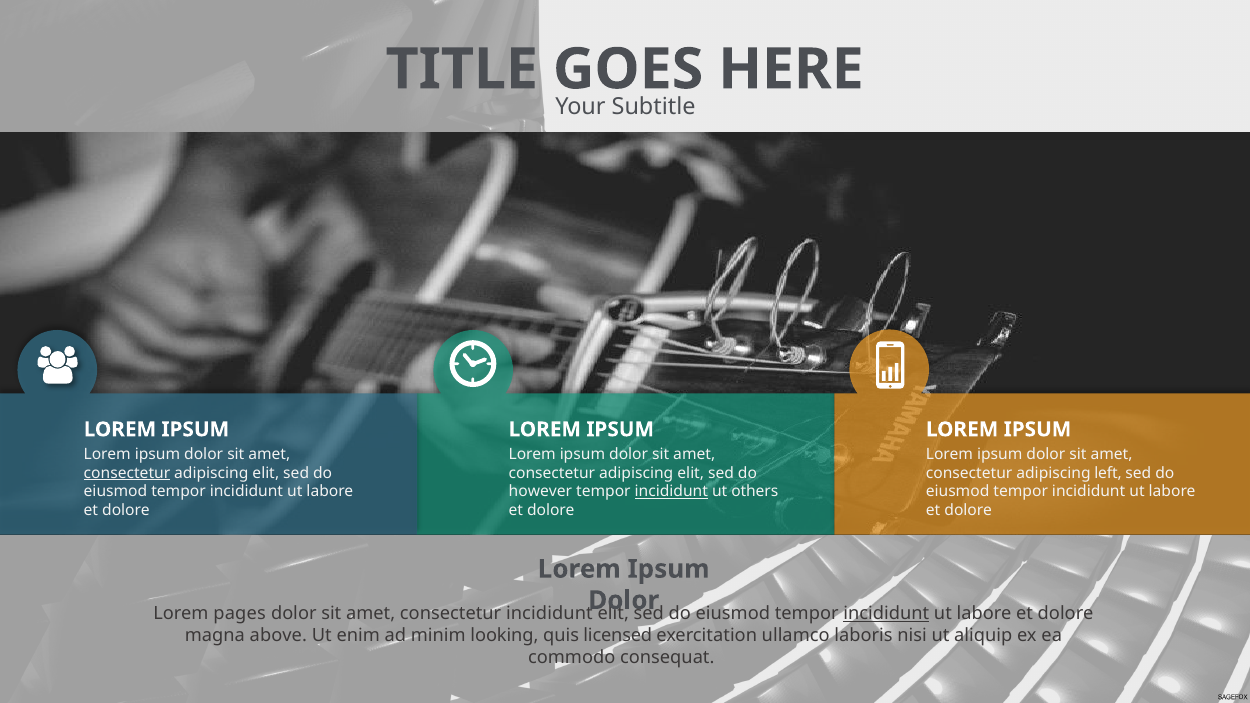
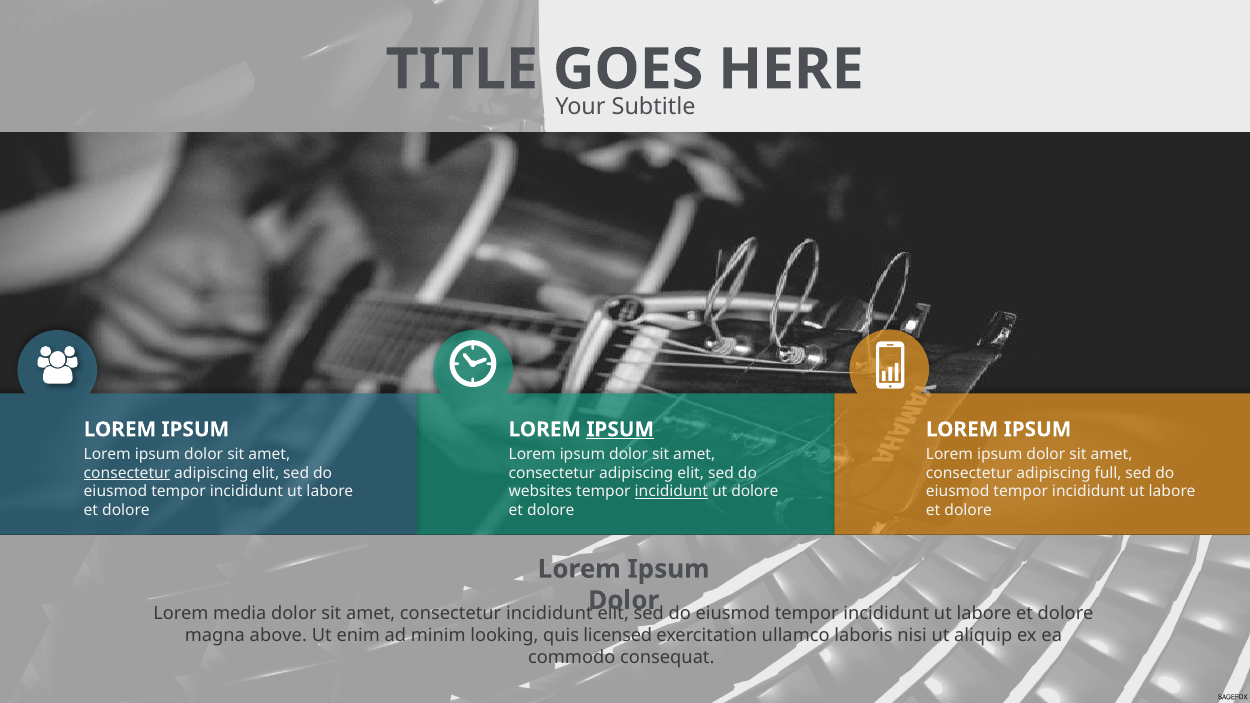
IPSUM at (620, 430) underline: none -> present
left: left -> full
however: however -> websites
ut others: others -> dolore
pages: pages -> media
incididunt at (886, 614) underline: present -> none
